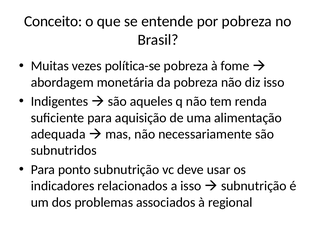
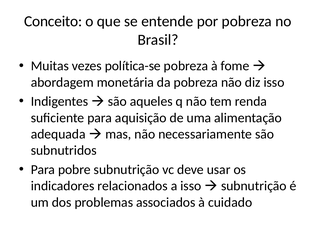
ponto: ponto -> pobre
regional: regional -> cuidado
